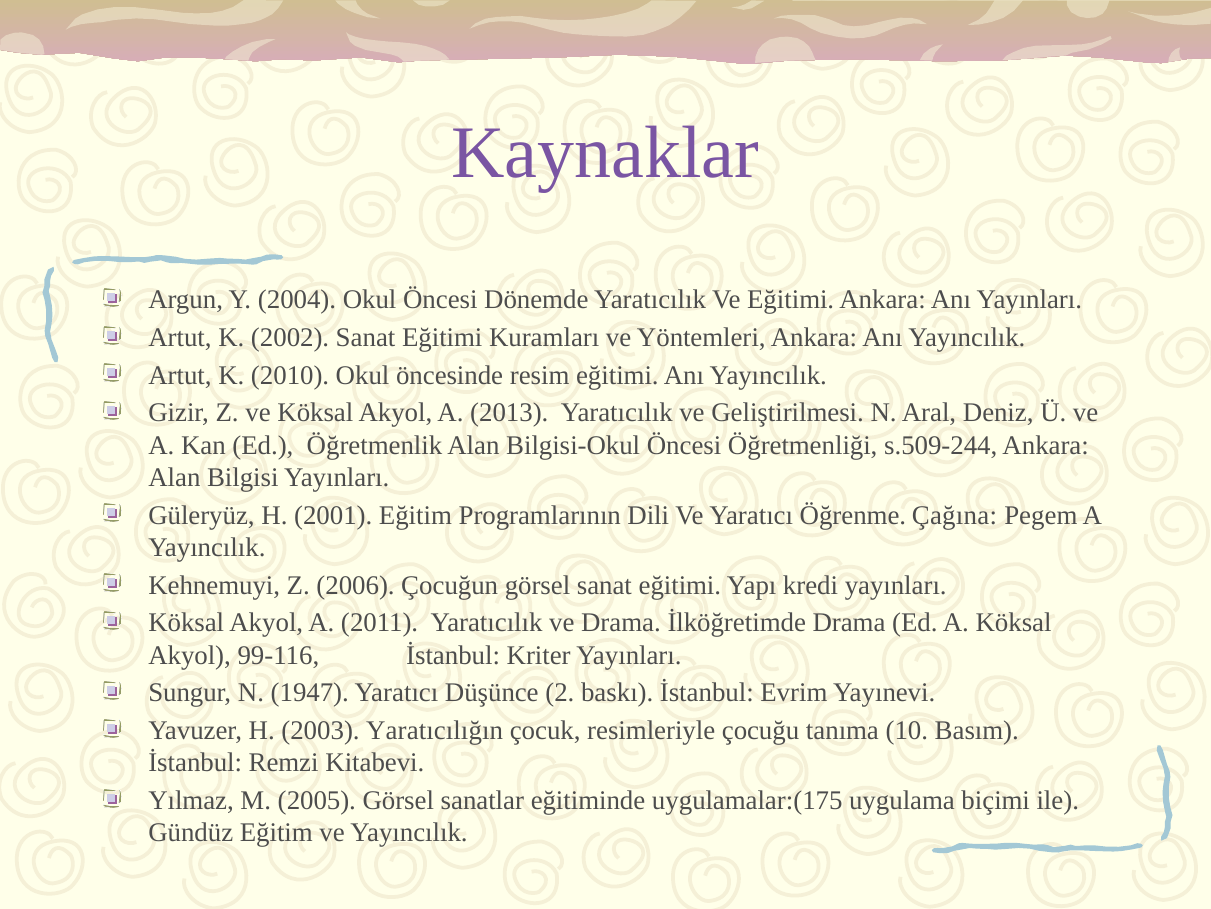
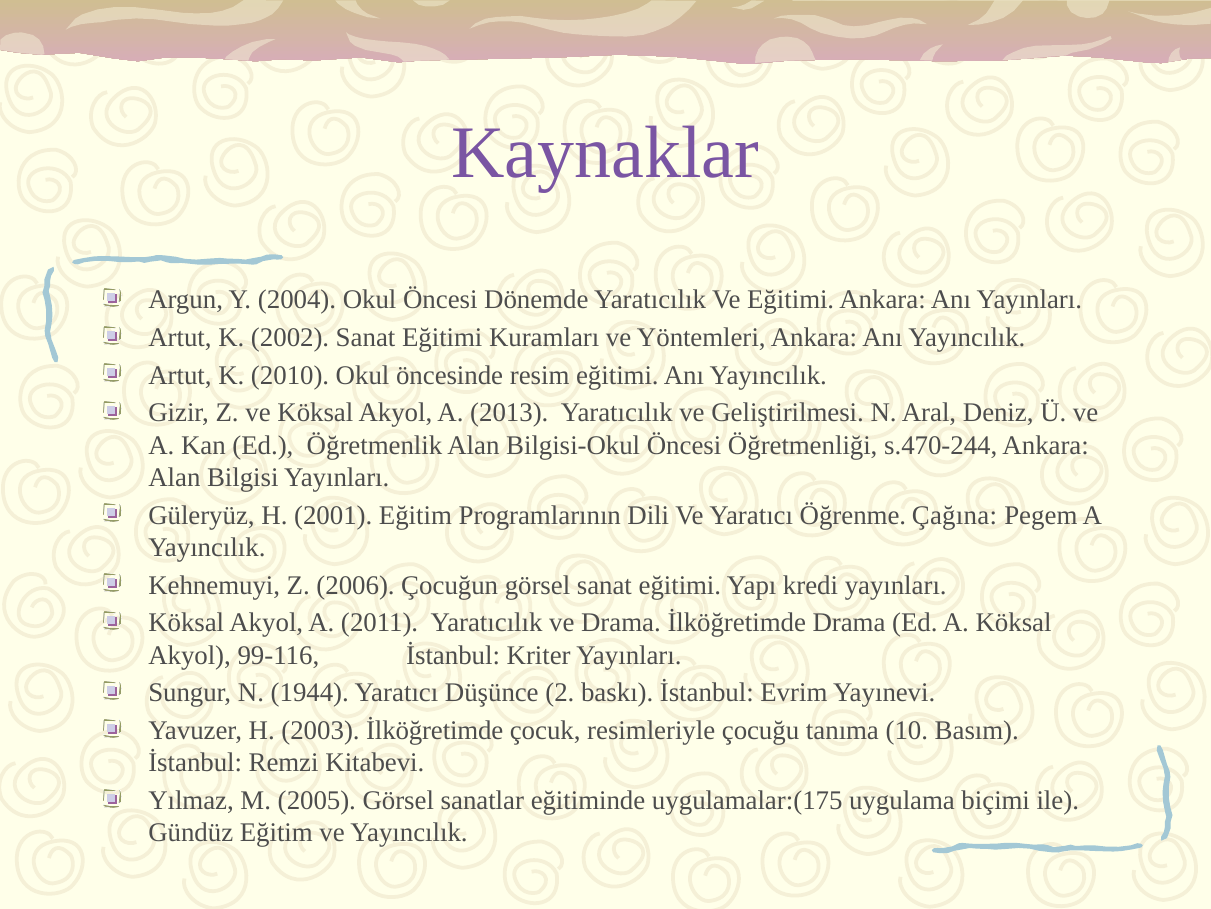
s.509-244: s.509-244 -> s.470-244
1947: 1947 -> 1944
2003 Yaratıcılığın: Yaratıcılığın -> İlköğretimde
